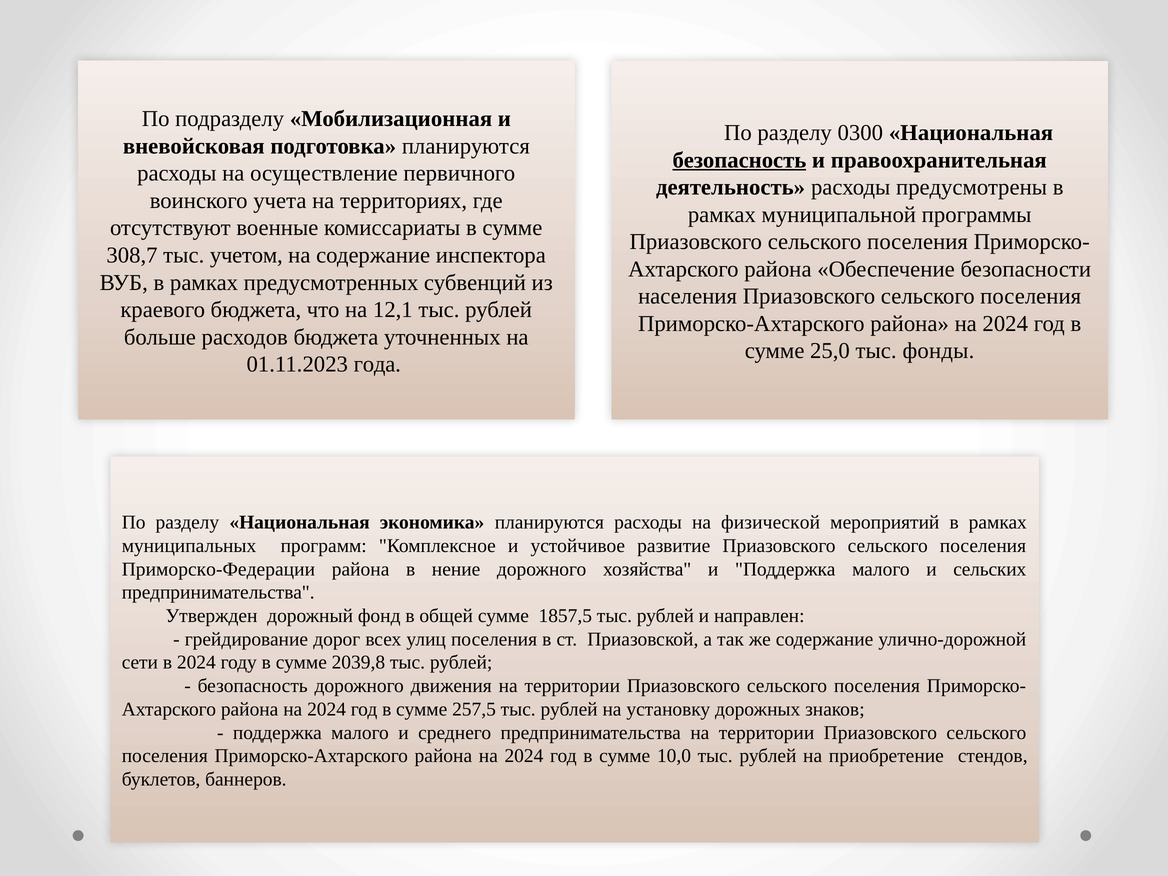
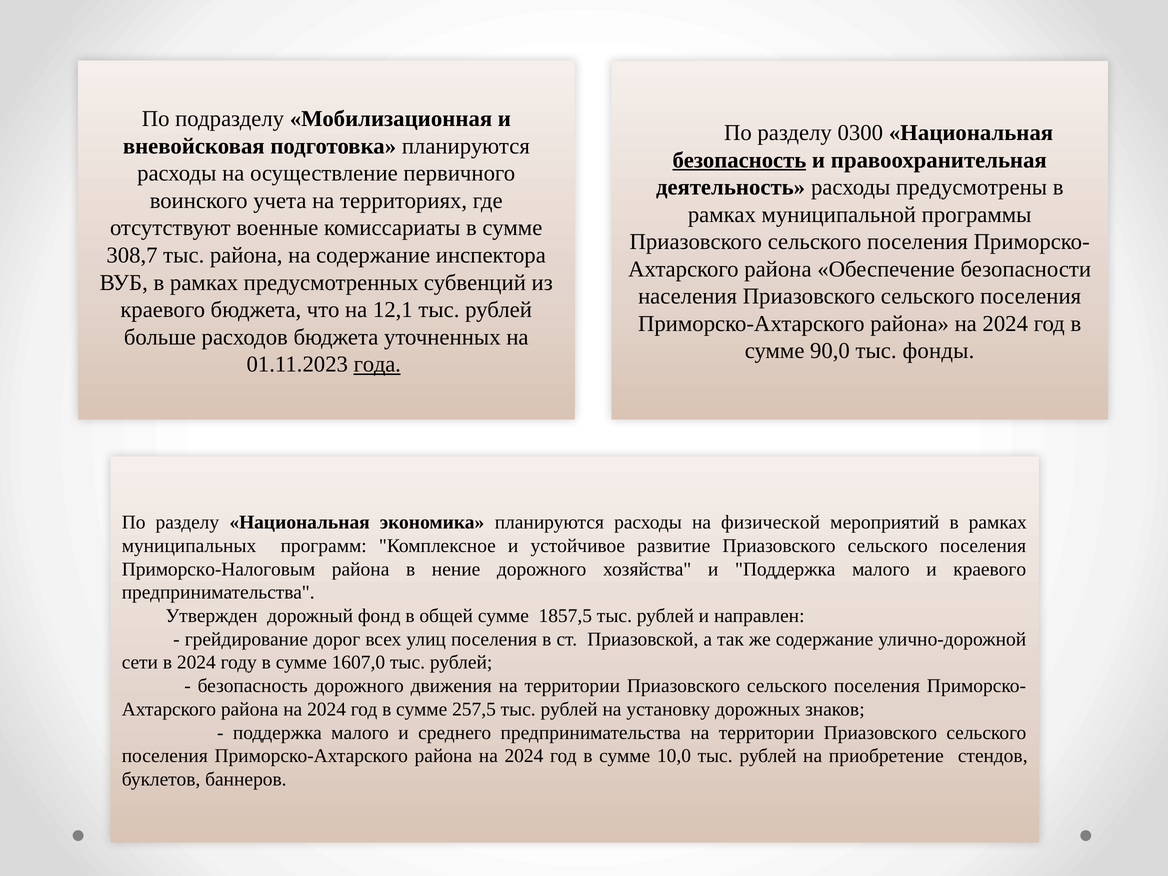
тыс учетом: учетом -> района
25,0: 25,0 -> 90,0
года underline: none -> present
Приморско-Федерации: Приморско-Федерации -> Приморско-Налоговым
и сельских: сельских -> краевого
2039,8: 2039,8 -> 1607,0
